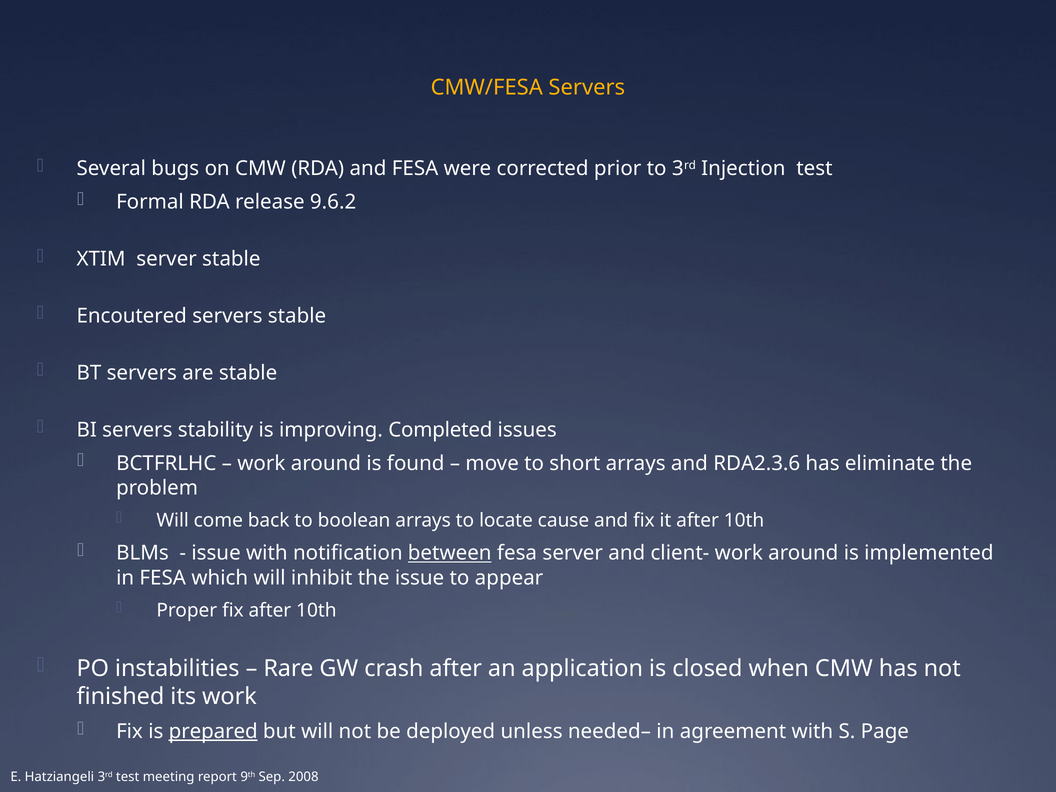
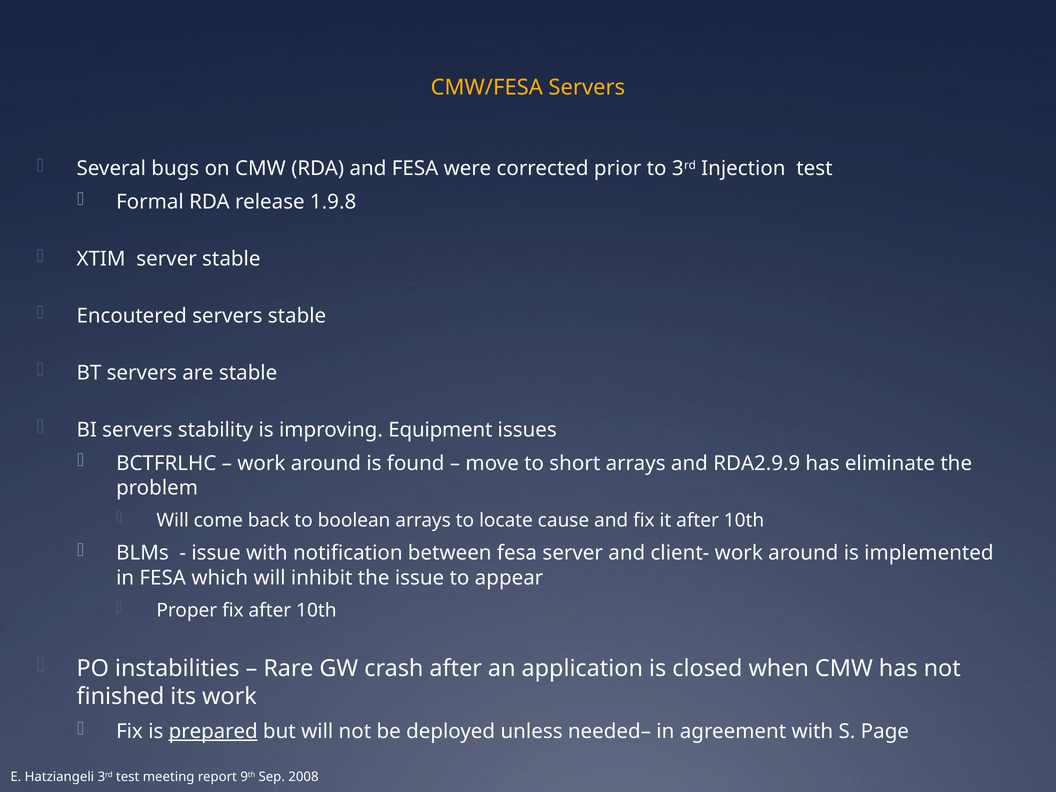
9.6.2: 9.6.2 -> 1.9.8
Completed: Completed -> Equipment
RDA2.3.6: RDA2.3.6 -> RDA2.9.9
between underline: present -> none
